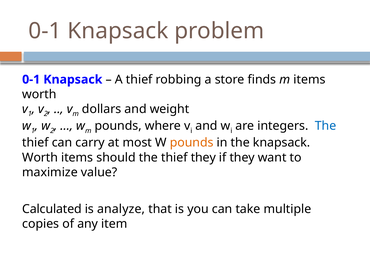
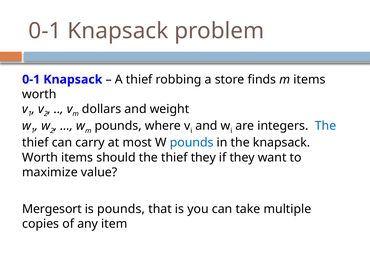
pounds at (192, 143) colour: orange -> blue
Calculated: Calculated -> Mergesort
is analyze: analyze -> pounds
